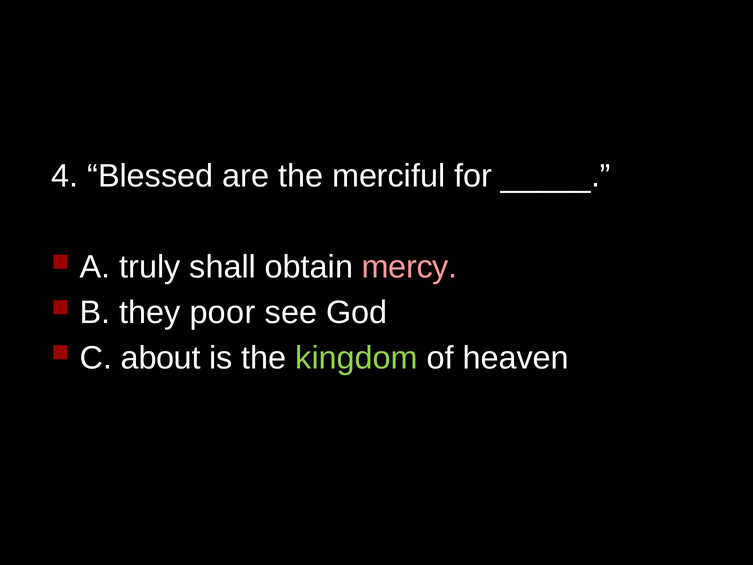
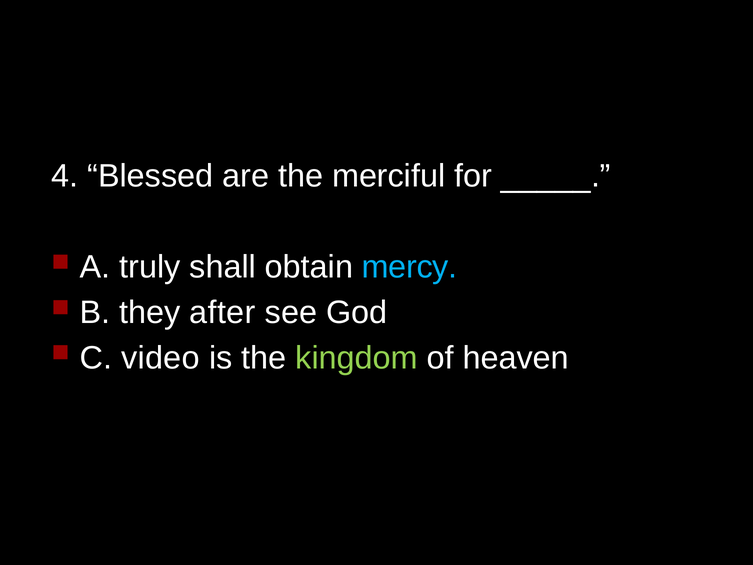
mercy colour: pink -> light blue
poor: poor -> after
about: about -> video
